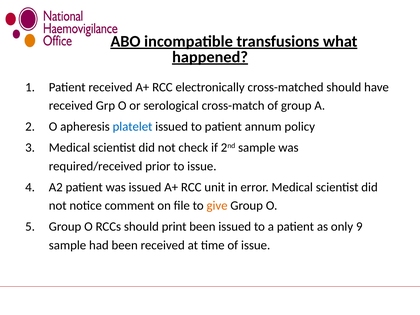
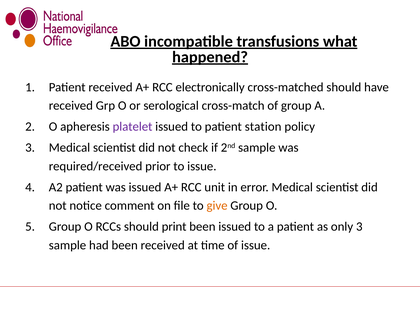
platelet colour: blue -> purple
annum: annum -> station
only 9: 9 -> 3
